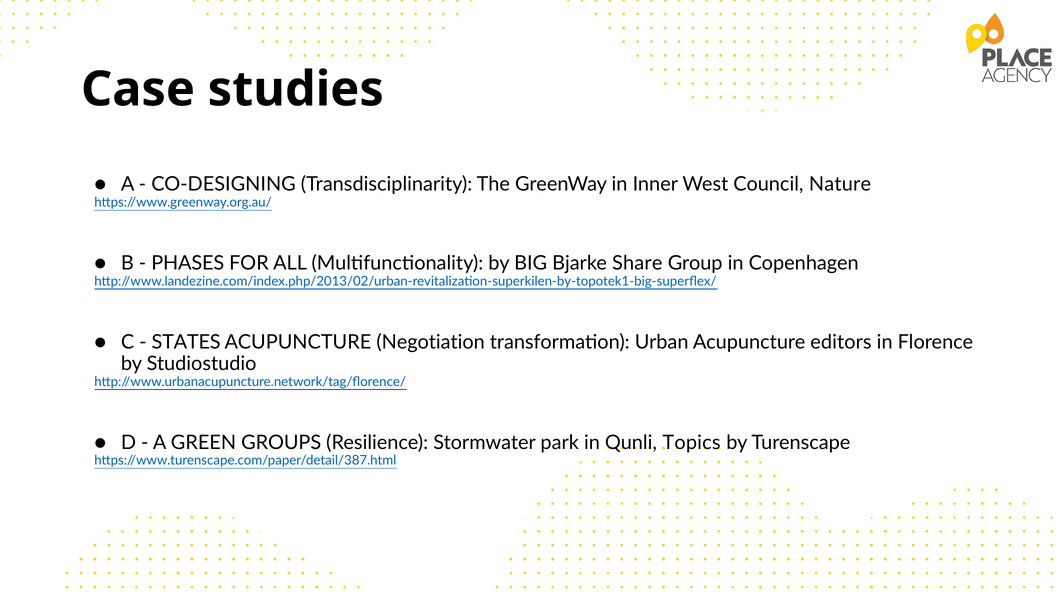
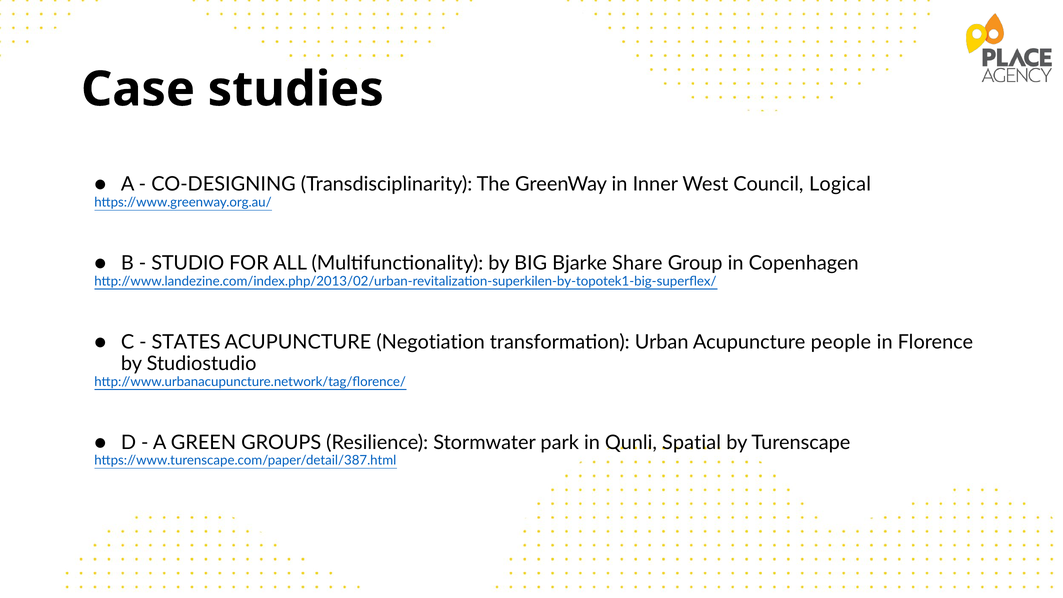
Nature: Nature -> Logical
PHASES: PHASES -> STUDIO
editors: editors -> people
Topics: Topics -> Spatial
